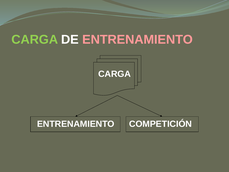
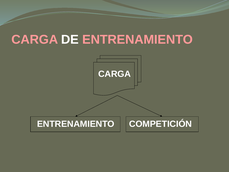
CARGA at (35, 40) colour: light green -> pink
